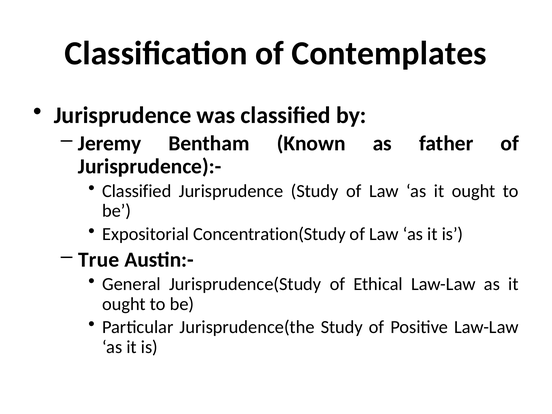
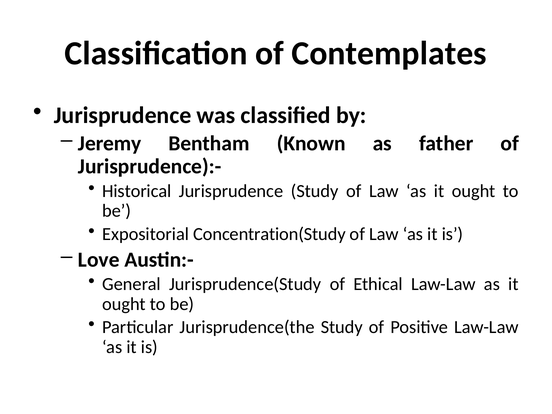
Classified at (137, 191): Classified -> Historical
True: True -> Love
